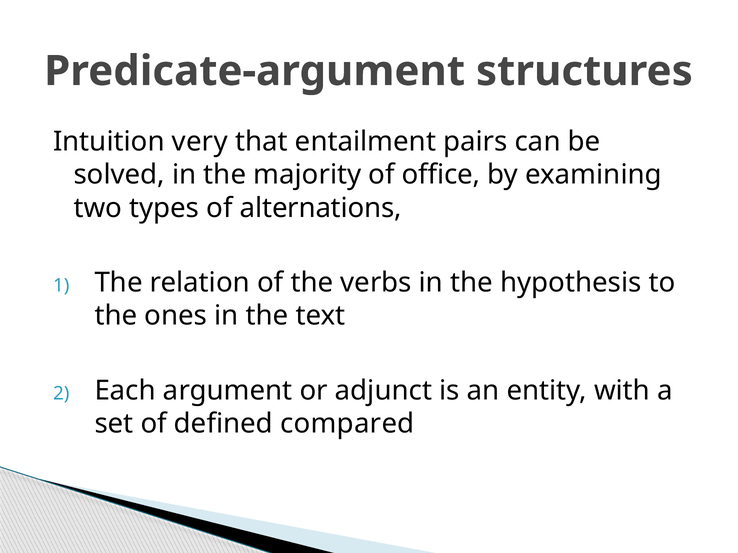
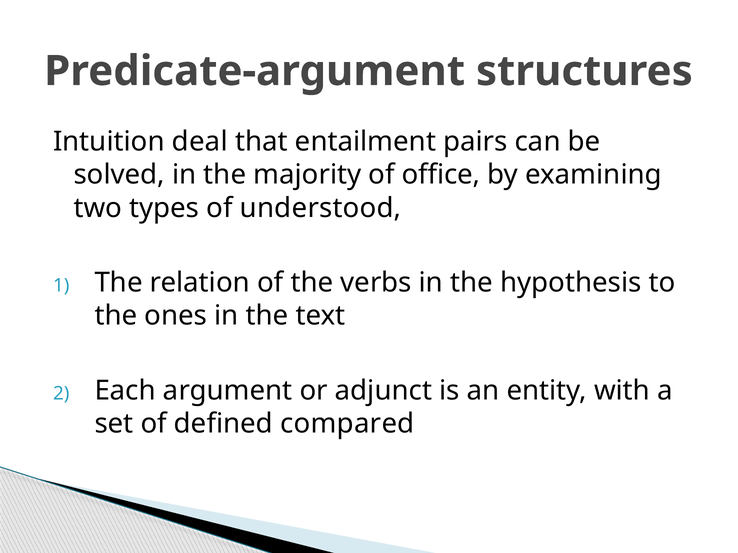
very: very -> deal
alternations: alternations -> understood
